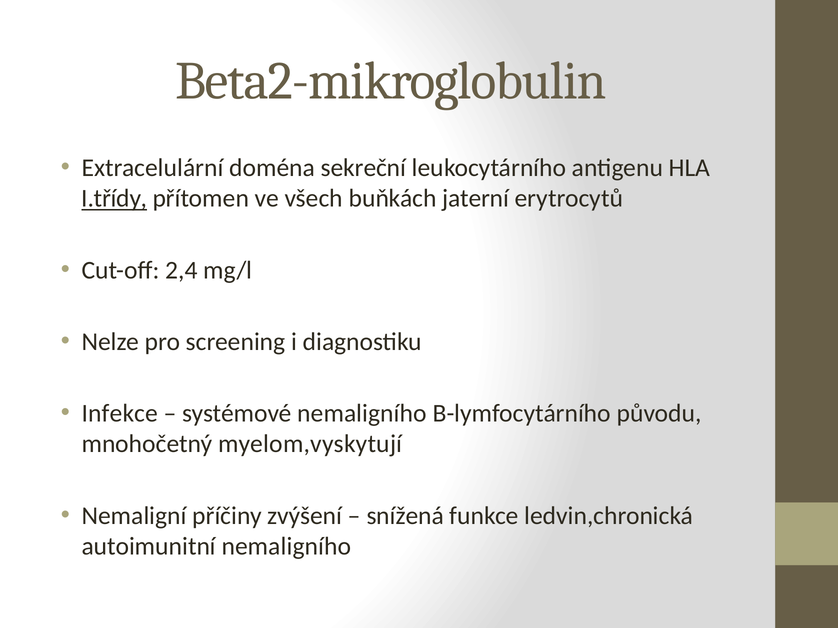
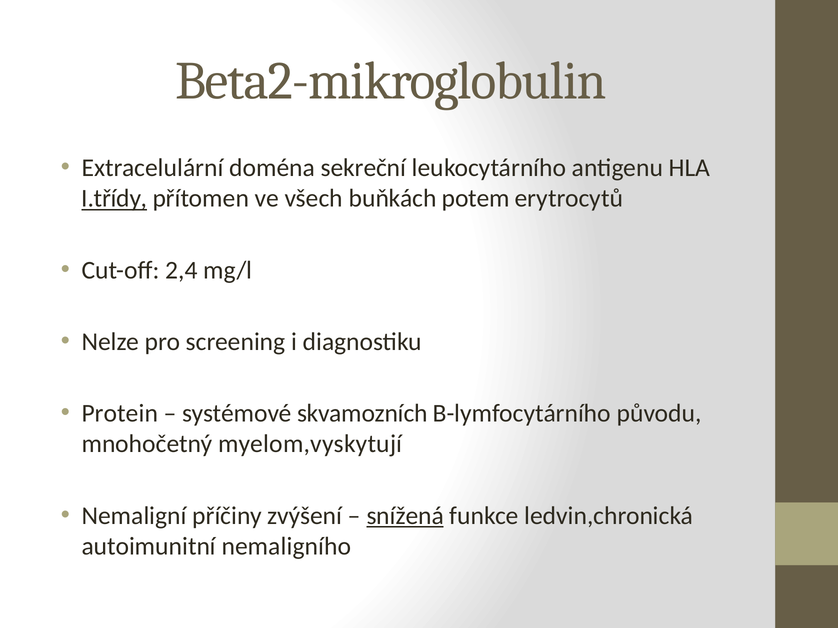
jaterní: jaterní -> potem
Infekce: Infekce -> Protein
systémové nemaligního: nemaligního -> skvamozních
snížená underline: none -> present
